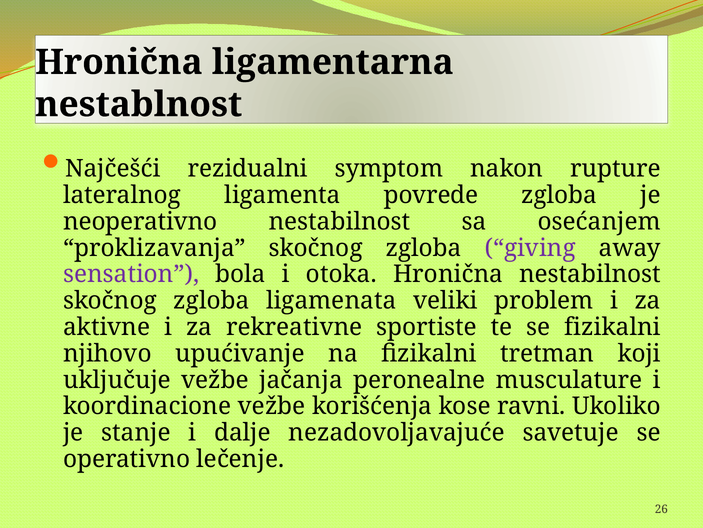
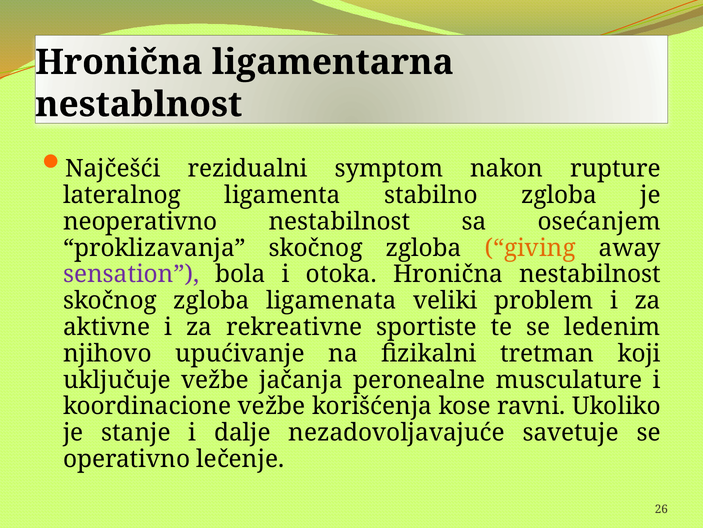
povrede: povrede -> stabilno
giving colour: purple -> orange
se fizikalni: fizikalni -> ledenim
